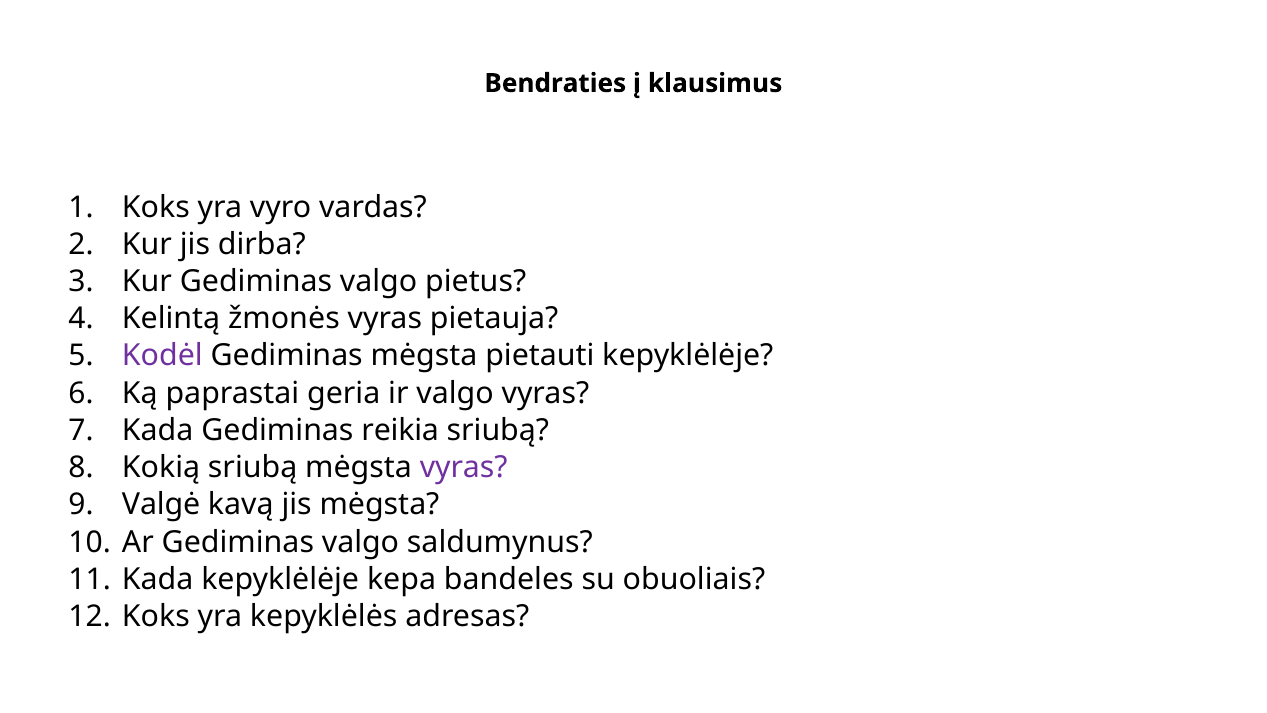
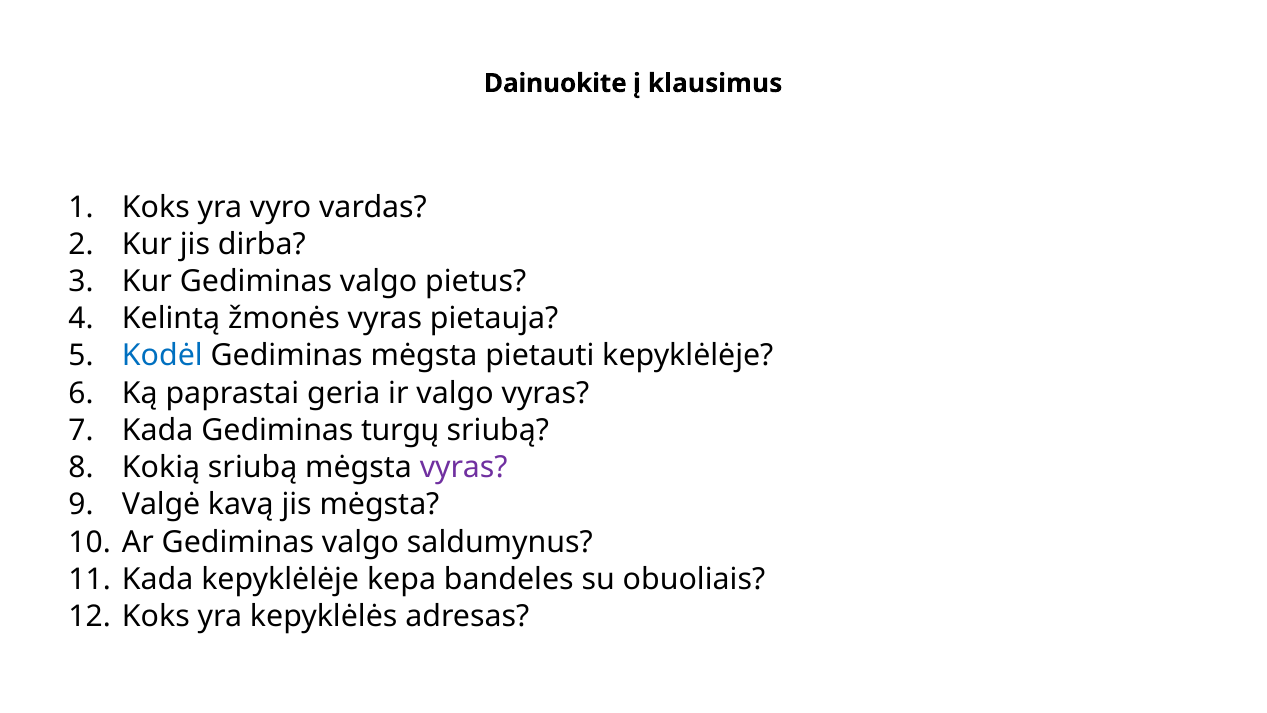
Bendraties: Bendraties -> Dainuokite
Kodėl colour: purple -> blue
reikia: reikia -> turgų
